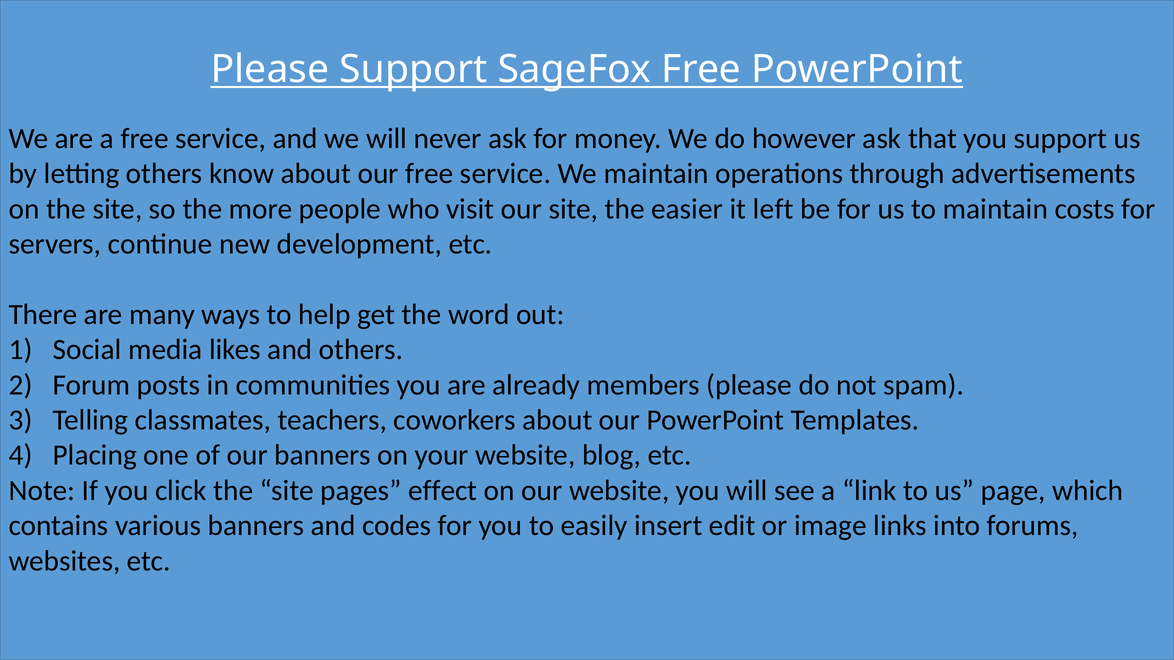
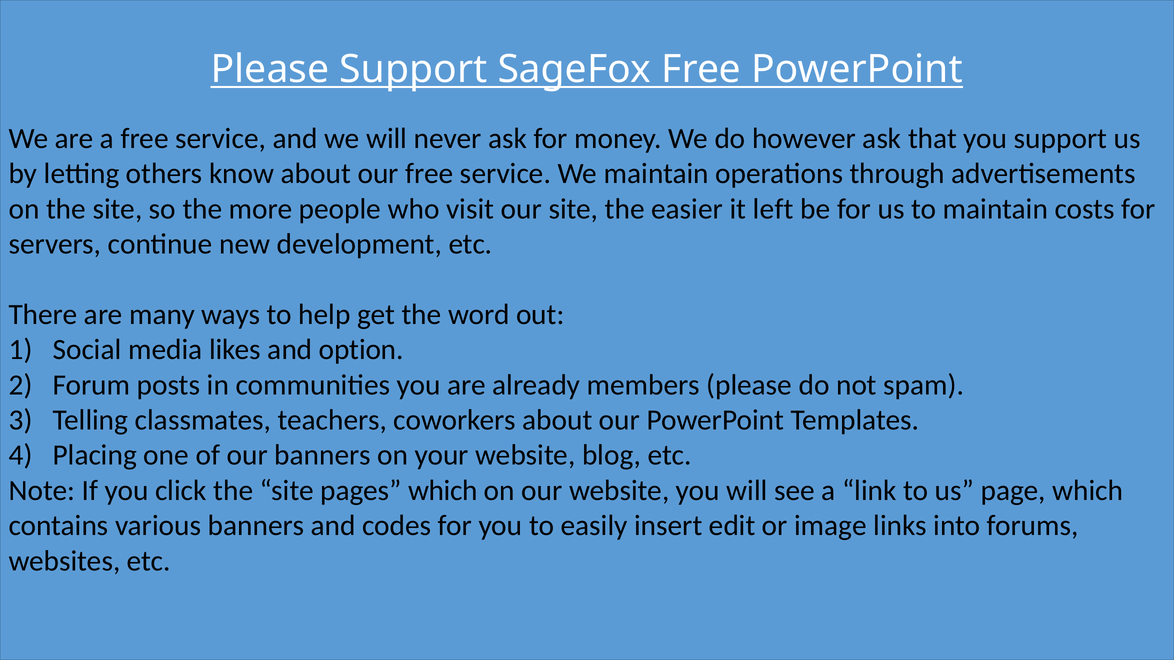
and others: others -> option
pages effect: effect -> which
